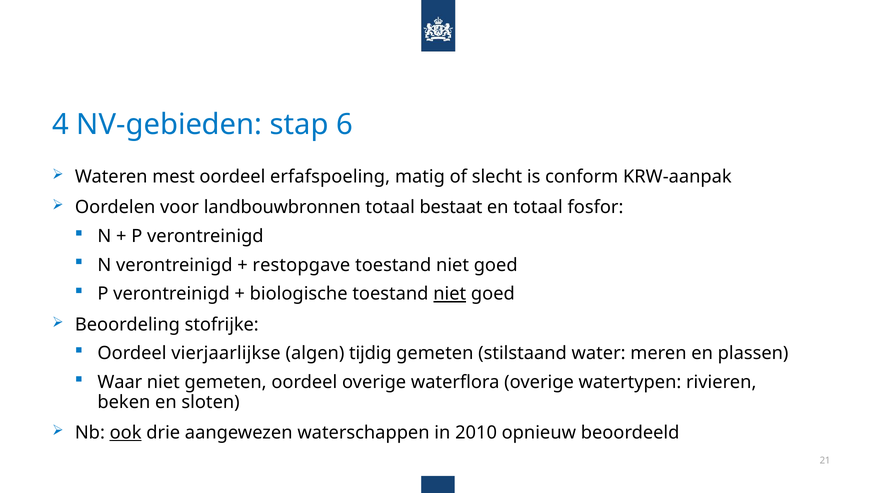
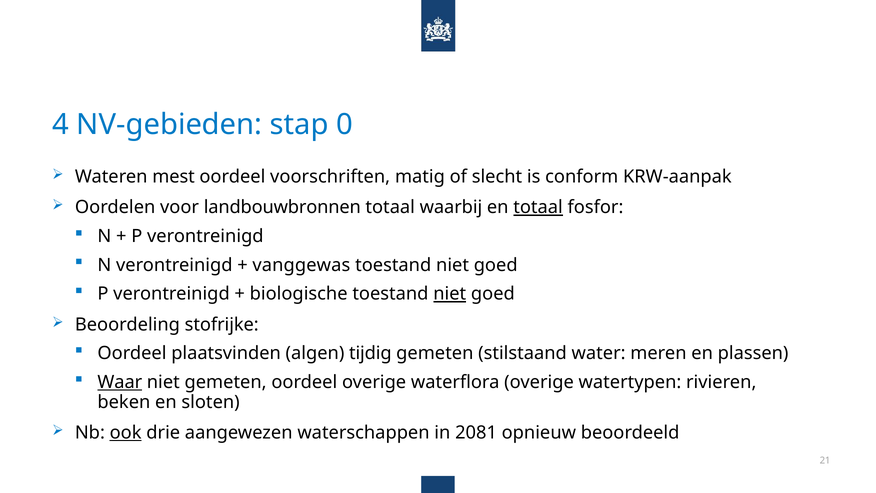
6: 6 -> 0
erfafspoeling: erfafspoeling -> voorschriften
bestaat: bestaat -> waarbij
totaal at (538, 207) underline: none -> present
restopgave: restopgave -> vanggewas
vierjaarlijkse: vierjaarlijkse -> plaatsvinden
Waar underline: none -> present
2010: 2010 -> 2081
